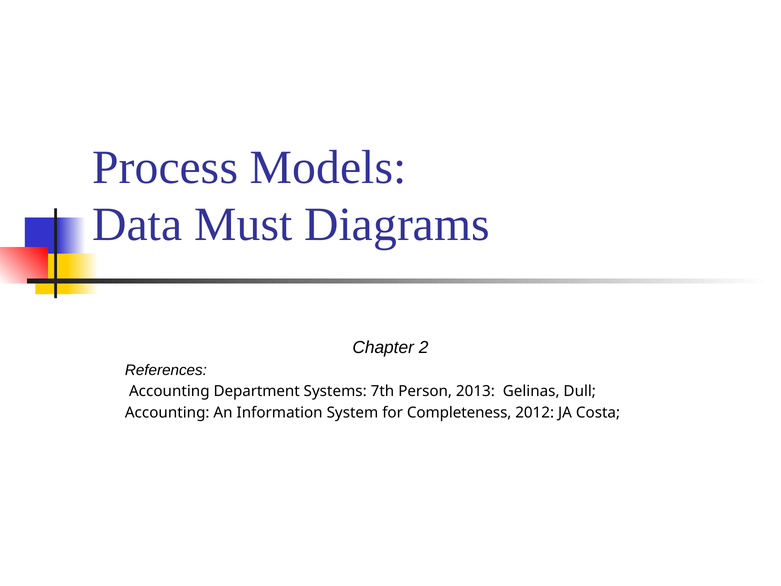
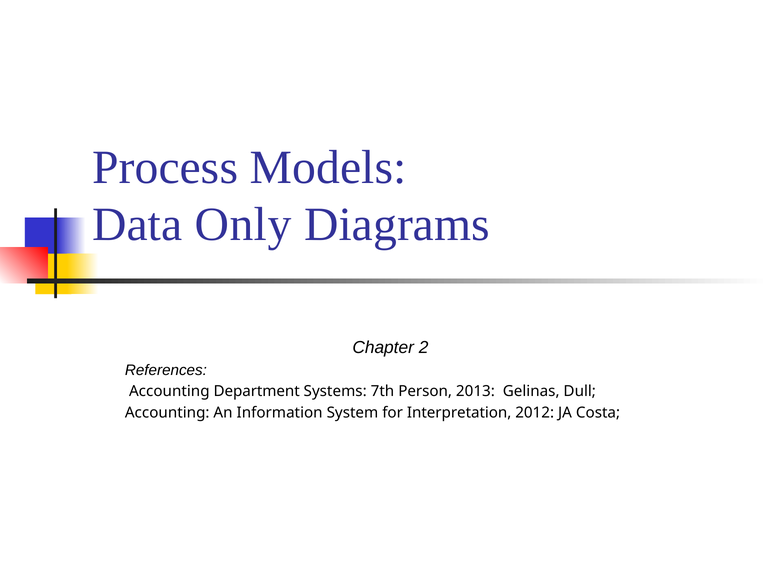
Must: Must -> Only
Completeness: Completeness -> Interpretation
